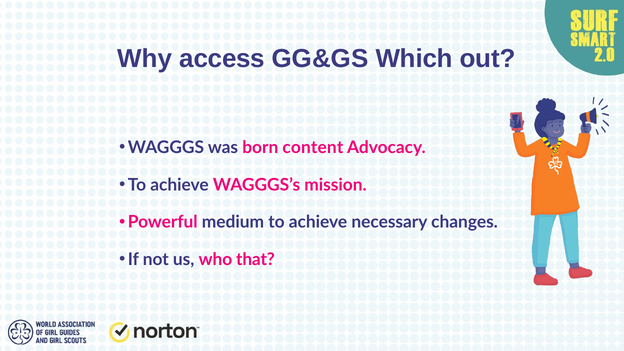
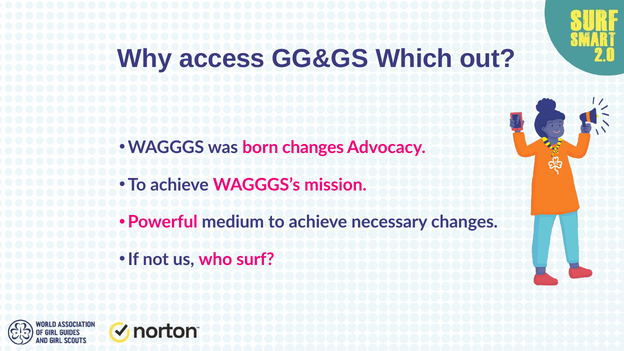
born content: content -> changes
that: that -> surf
